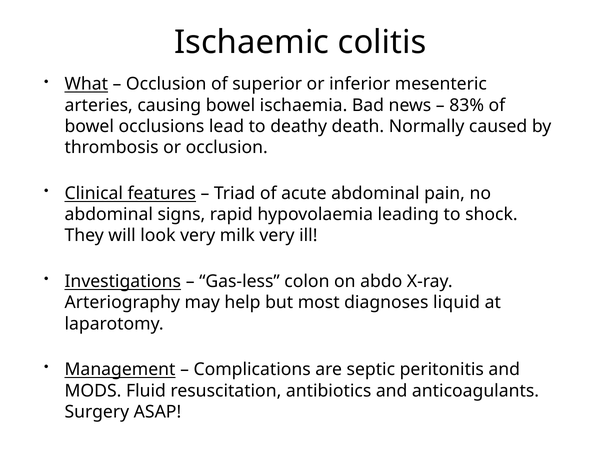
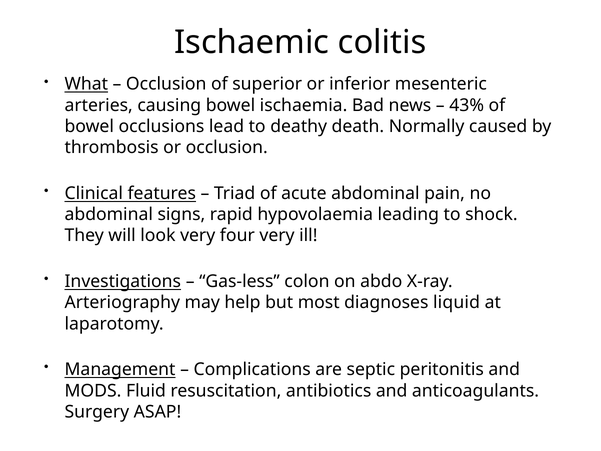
83%: 83% -> 43%
milk: milk -> four
